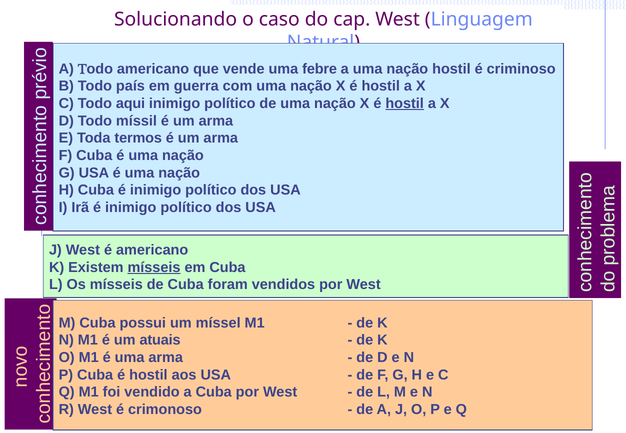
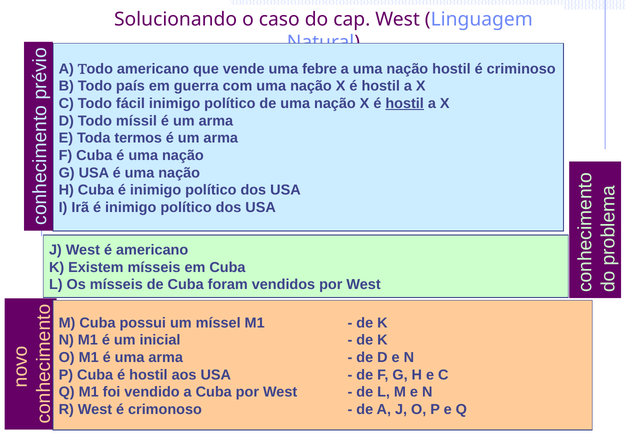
aqui: aqui -> fácil
mísseis at (154, 268) underline: present -> none
atuais: atuais -> inicial
